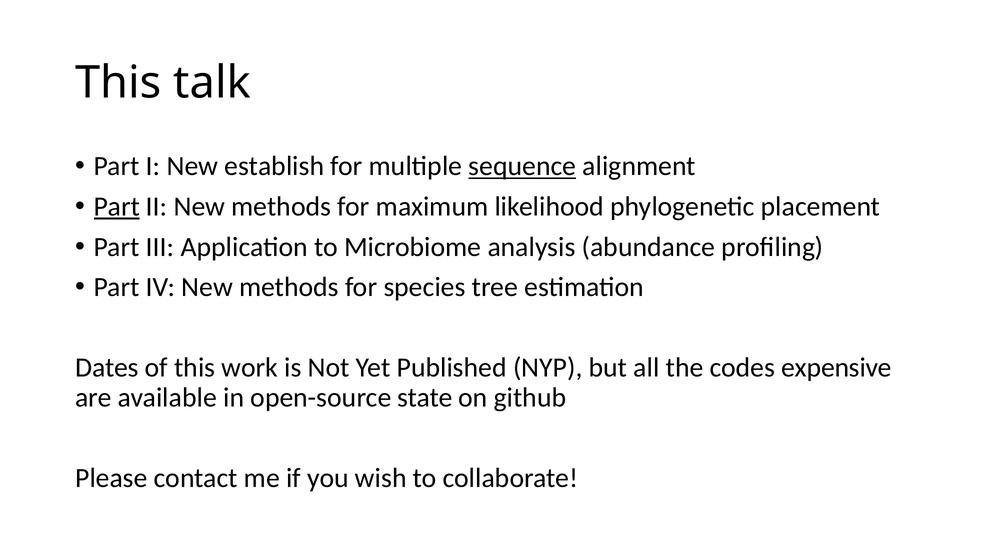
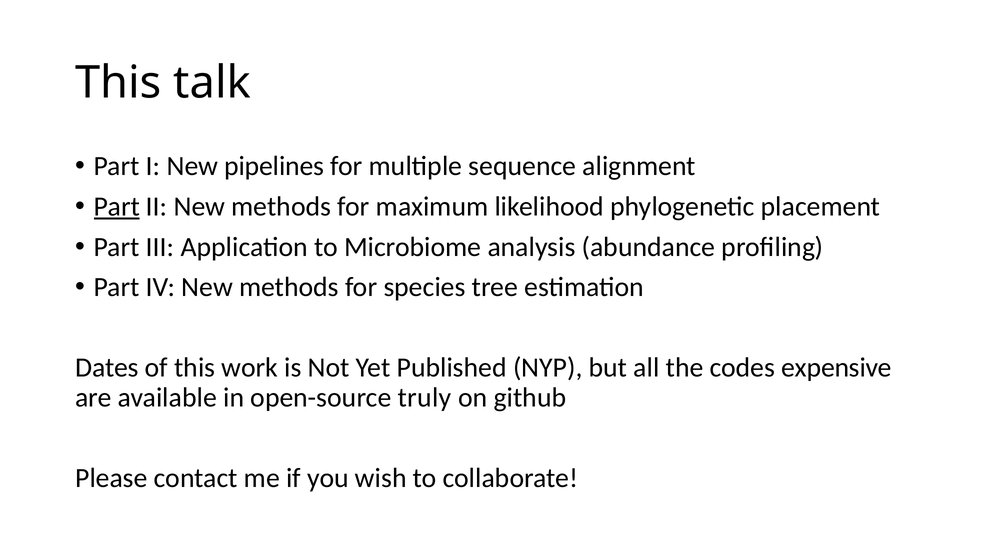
establish: establish -> pipelines
sequence underline: present -> none
state: state -> truly
